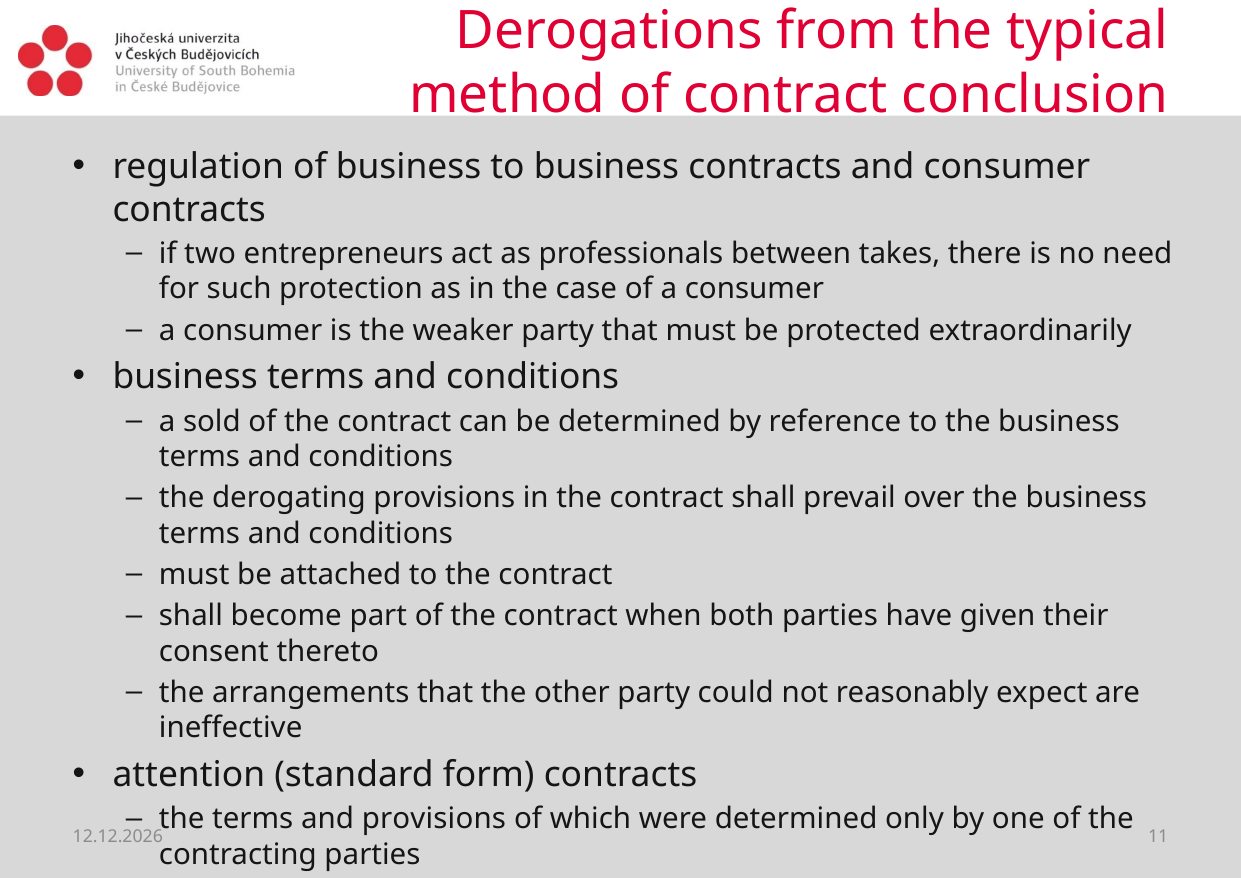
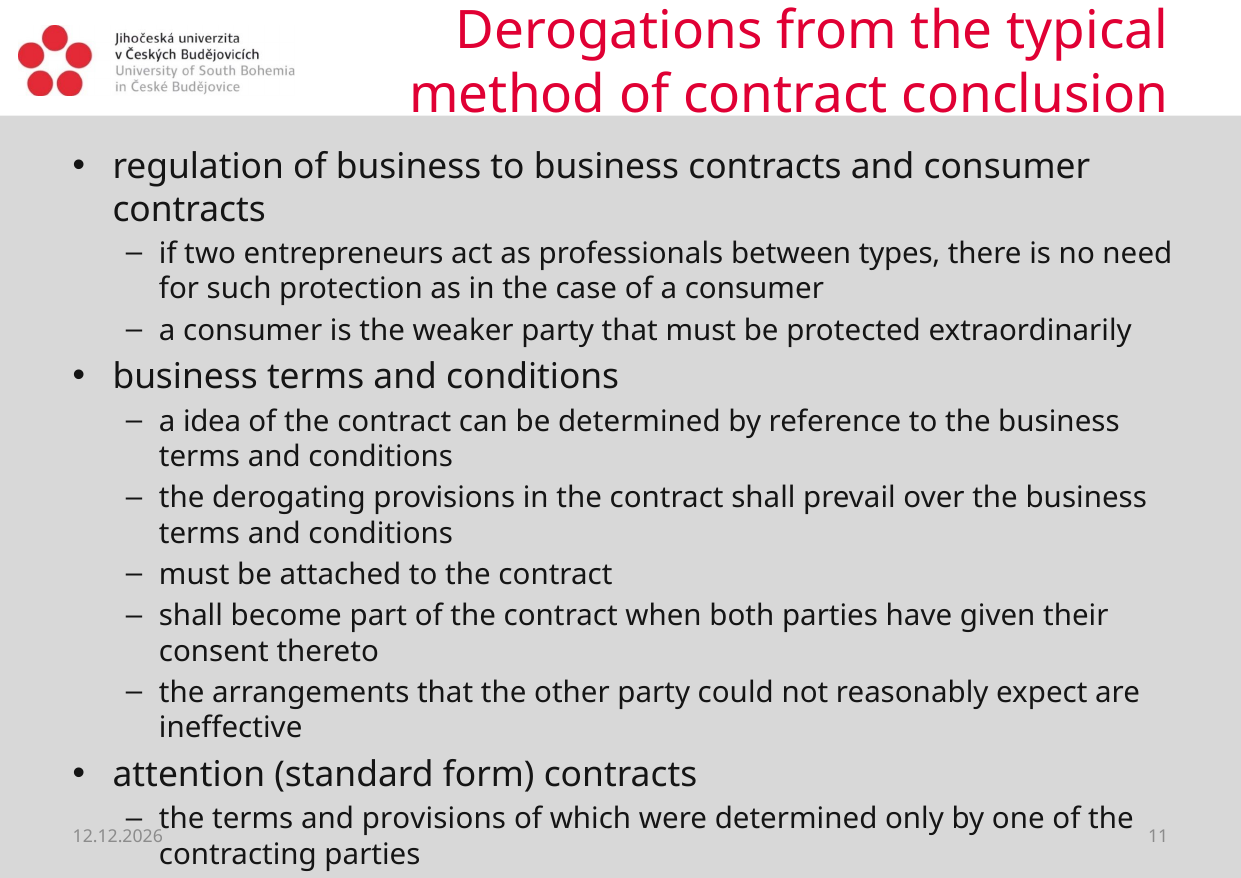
takes: takes -> types
sold: sold -> idea
